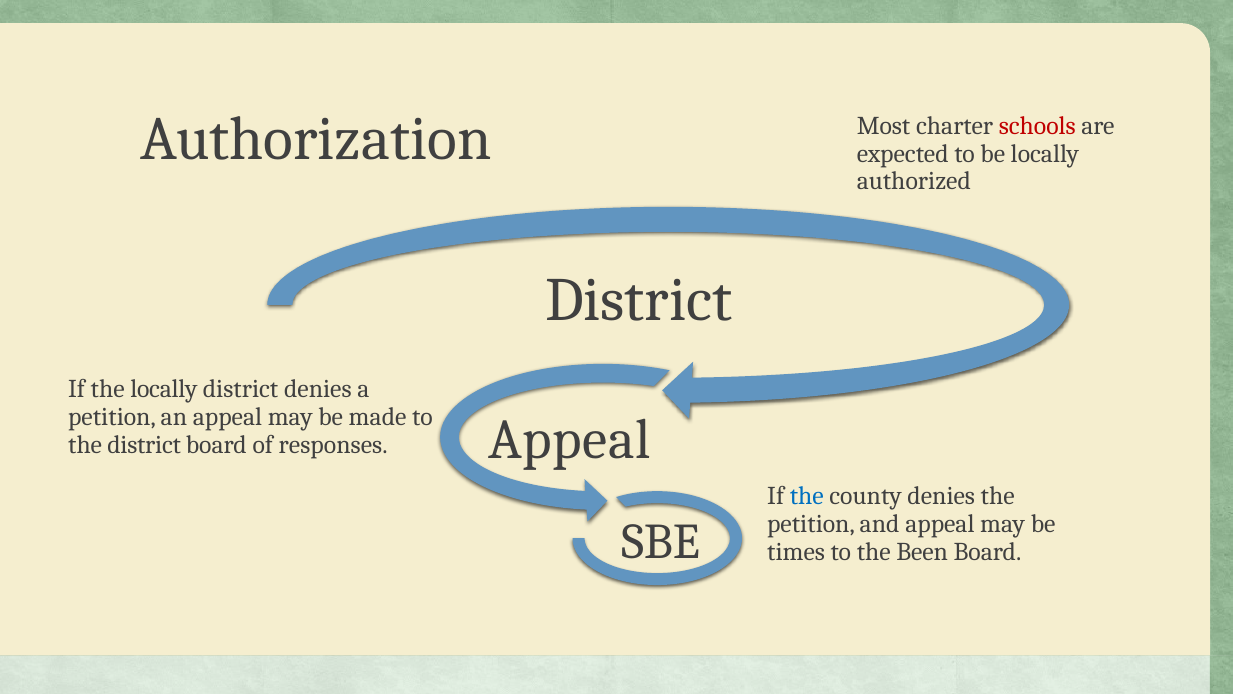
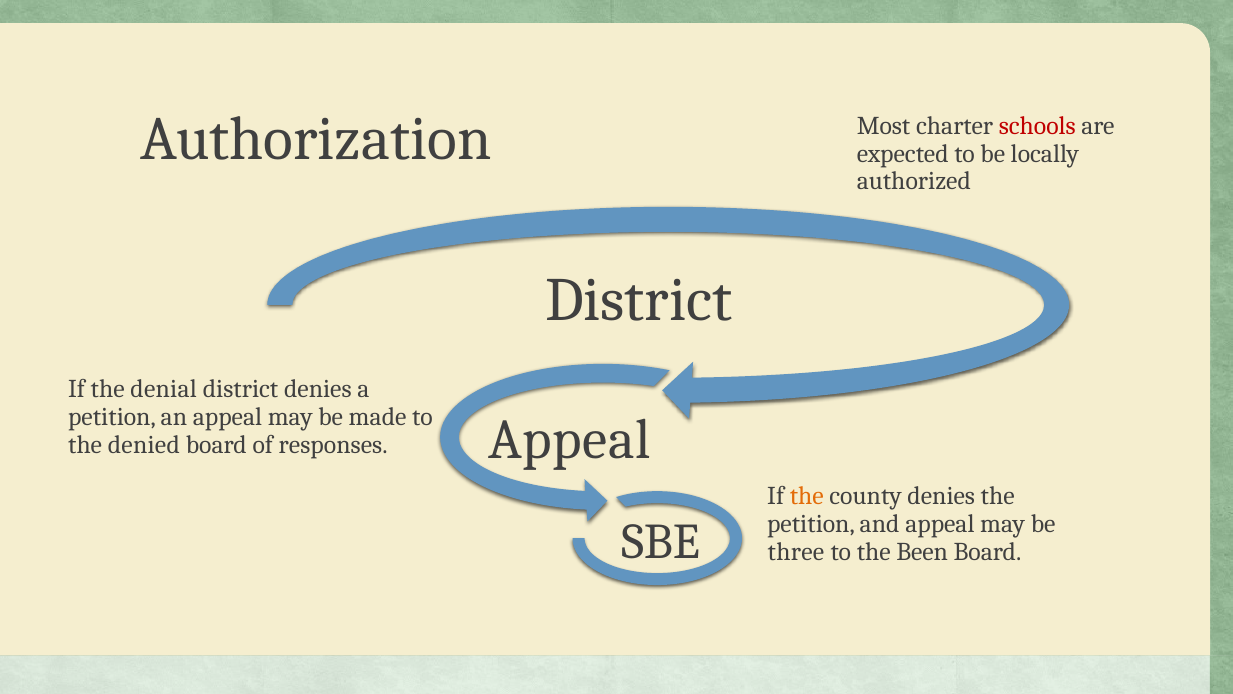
the locally: locally -> denial
the district: district -> denied
the at (807, 496) colour: blue -> orange
times: times -> three
